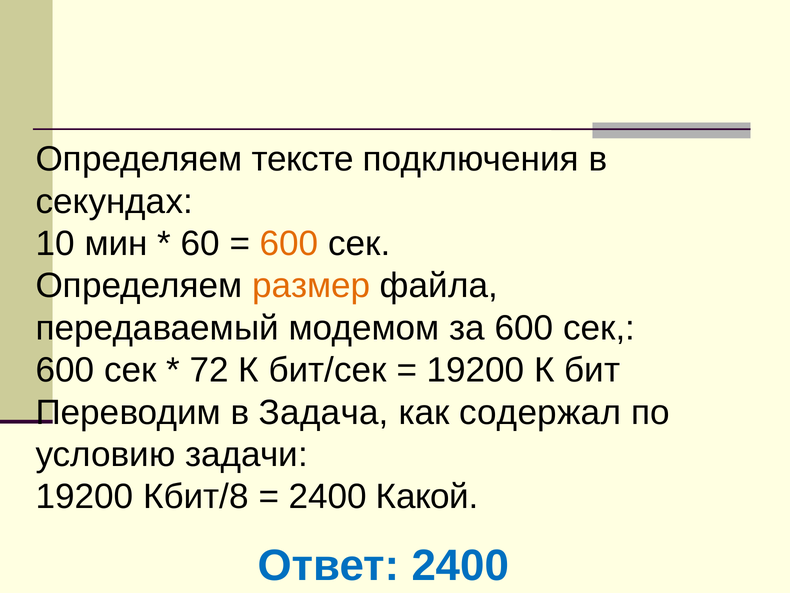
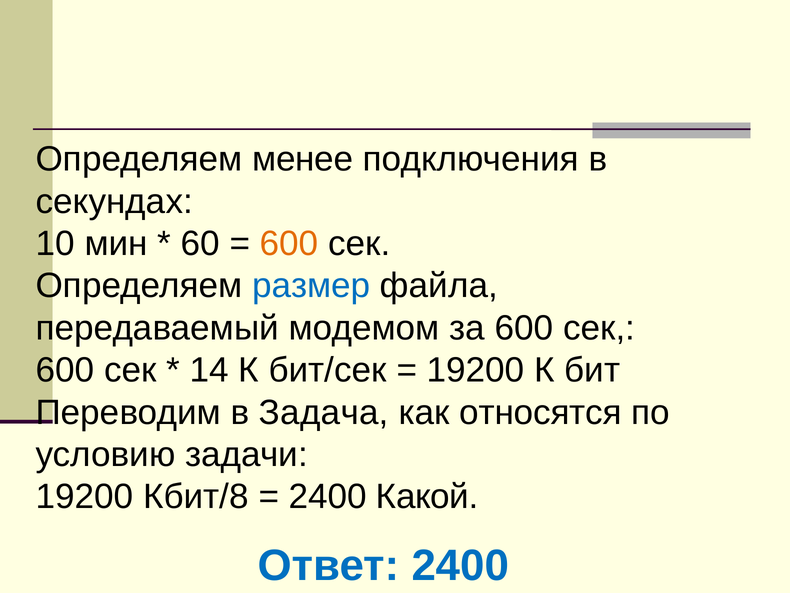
тексте: тексте -> менее
размер colour: orange -> blue
72: 72 -> 14
содержал: содержал -> относятся
